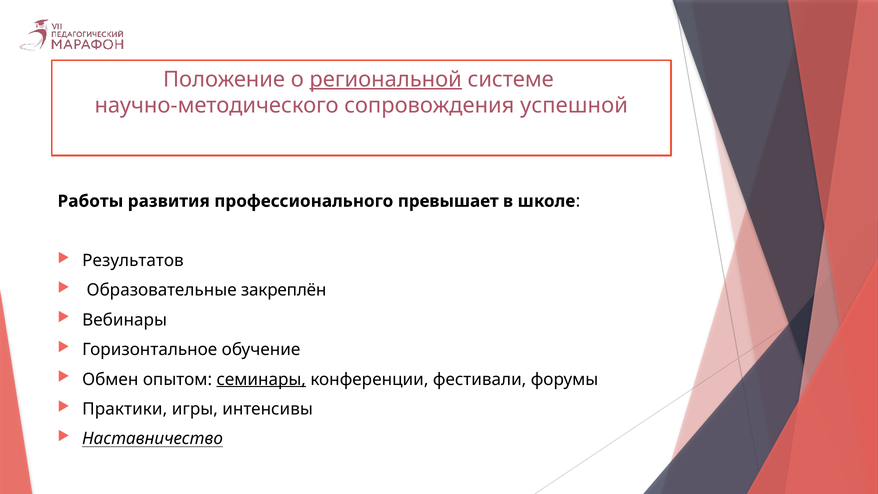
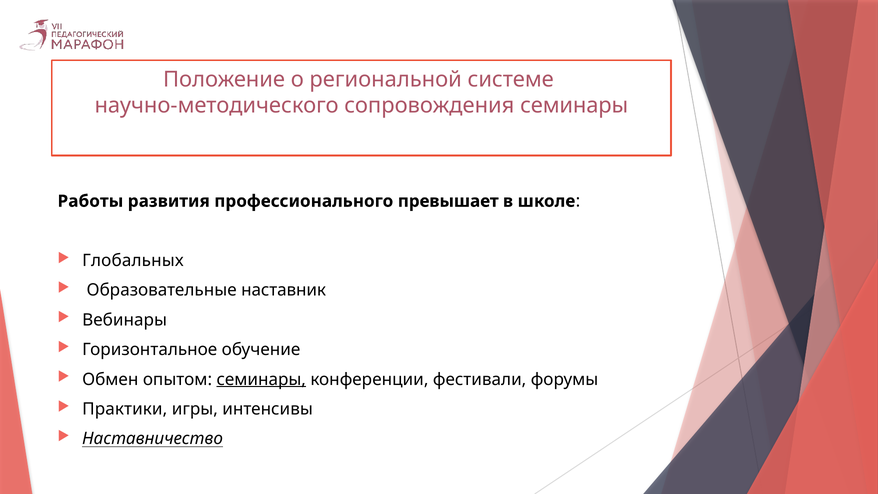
региональной underline: present -> none
сопровождения успешной: успешной -> семинары
Результатов: Результатов -> Глобальных
закреплён: закреплён -> наставник
